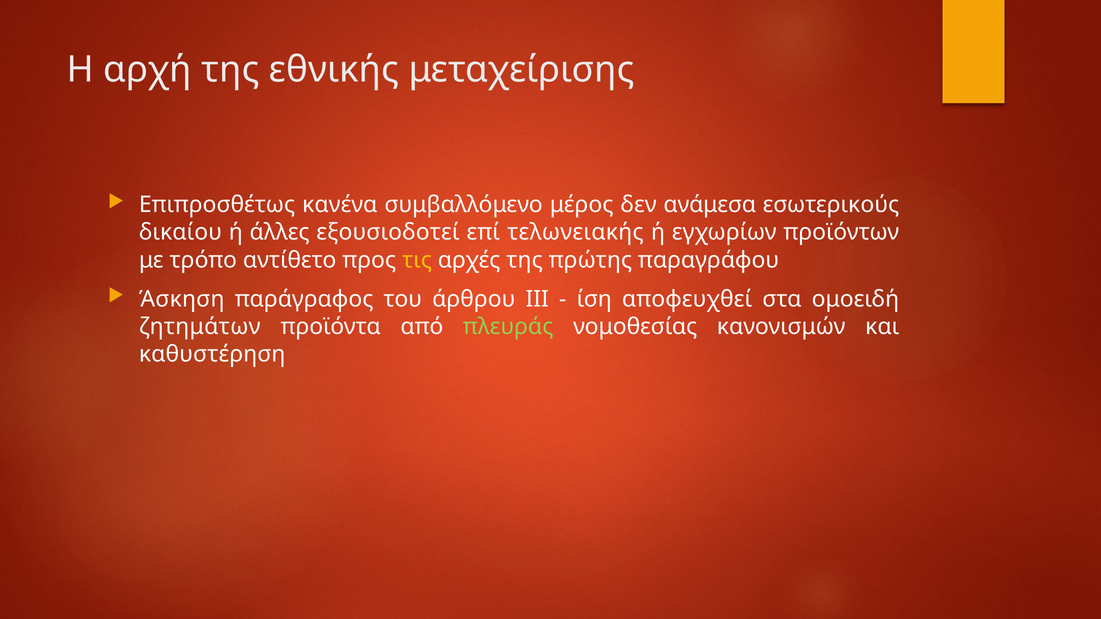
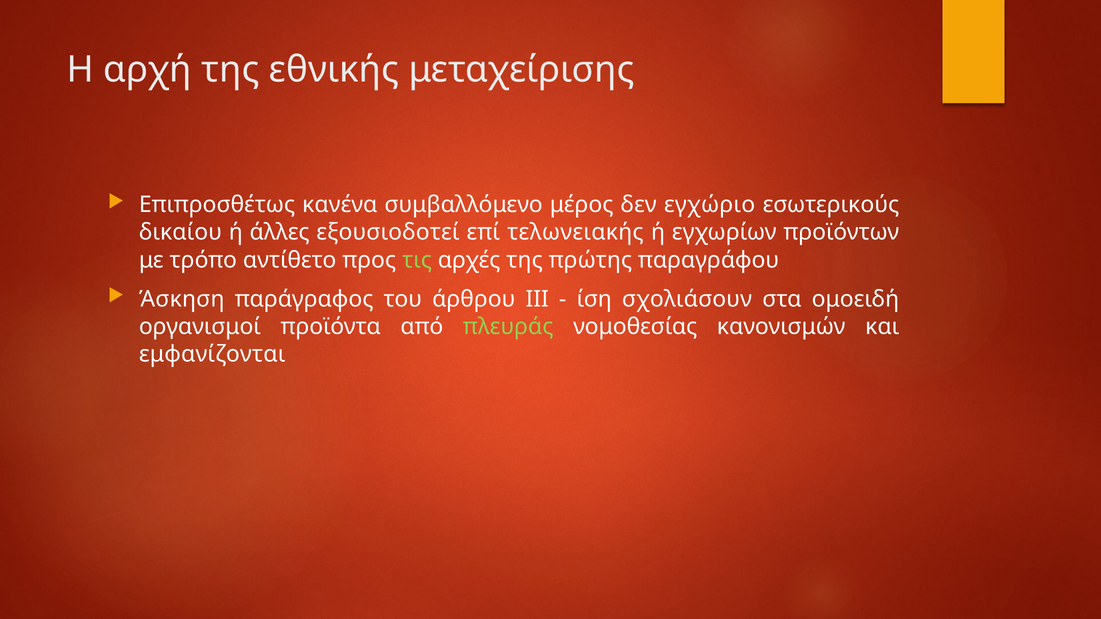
ανάμεσα: ανάμεσα -> εγχώριο
τις colour: yellow -> light green
αποφευχθεί: αποφευχθεί -> σχολιάσουν
ζητημάτων: ζητημάτων -> οργανισμοί
καθυστέρηση: καθυστέρηση -> εμφανίζονται
